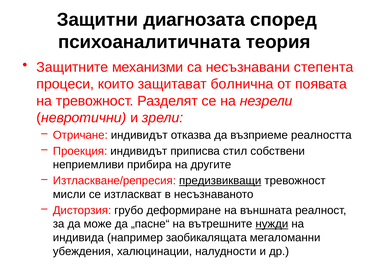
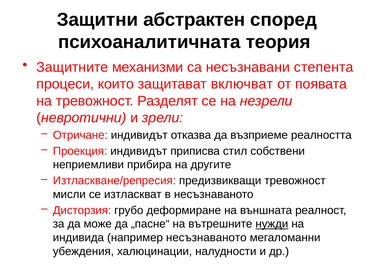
диагнозата: диагнозата -> абстрактен
болнична: болнична -> включват
предизвикващи underline: present -> none
например заобикалящата: заобикалящата -> несъзнаваното
